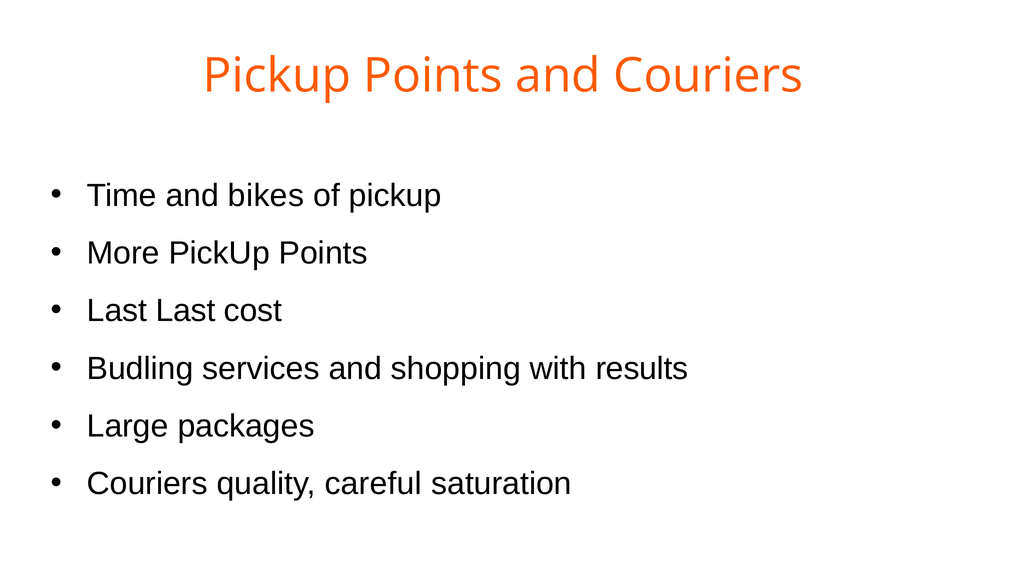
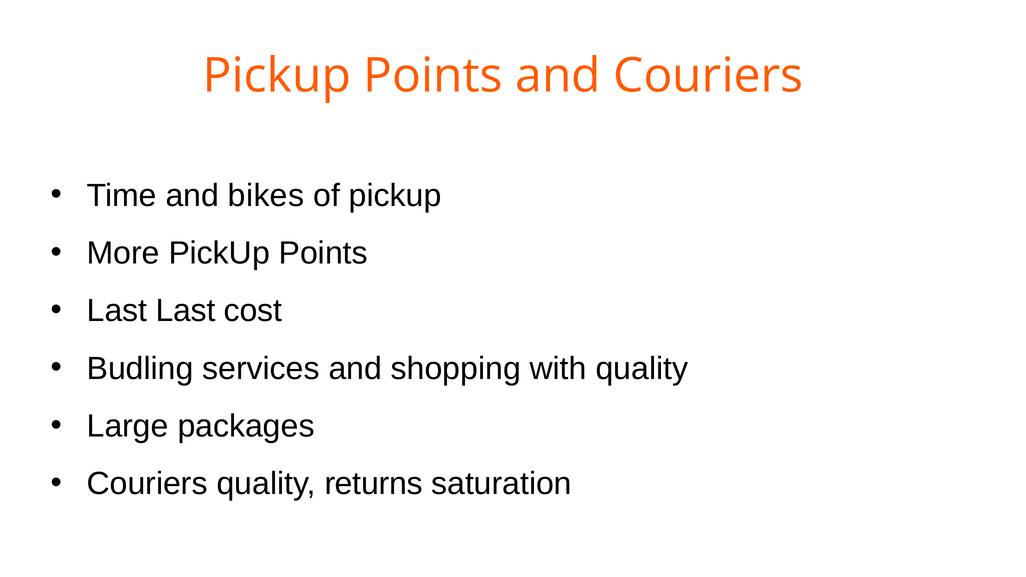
with results: results -> quality
careful: careful -> returns
